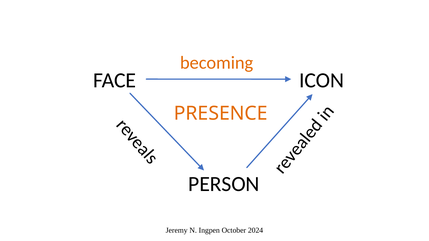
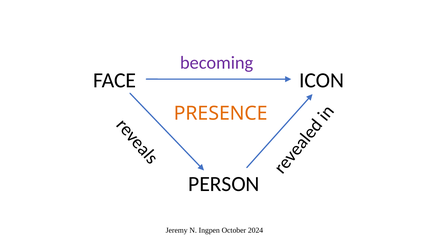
becoming colour: orange -> purple
